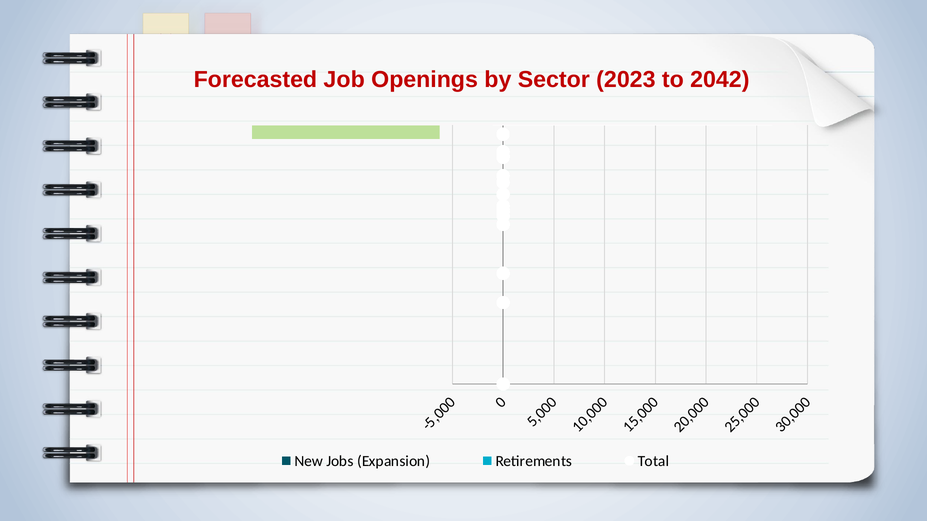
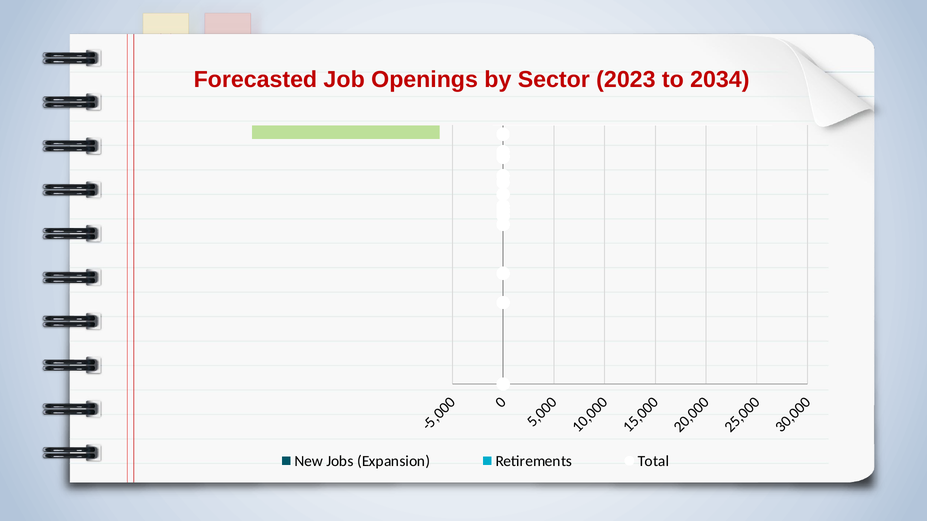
2042: 2042 -> 2034
